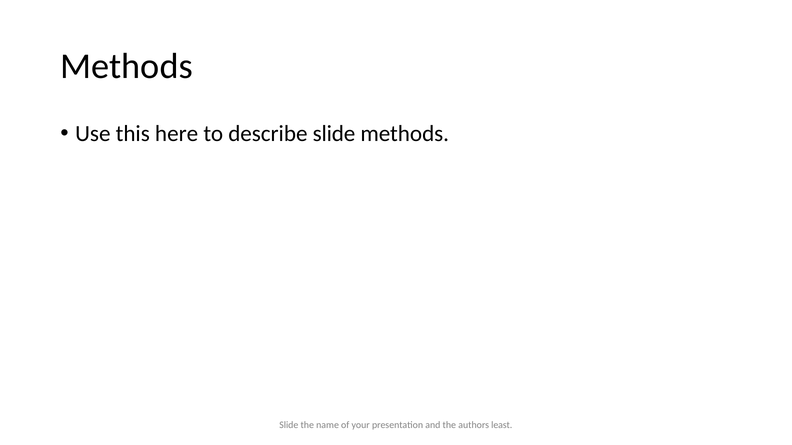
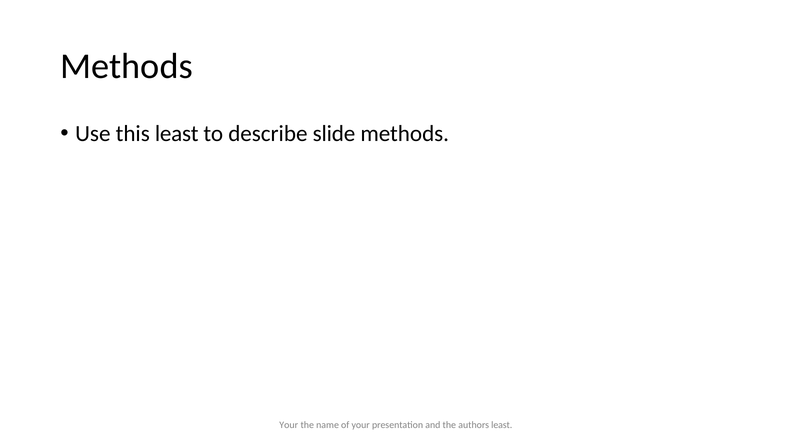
this here: here -> least
Slide at (289, 425): Slide -> Your
